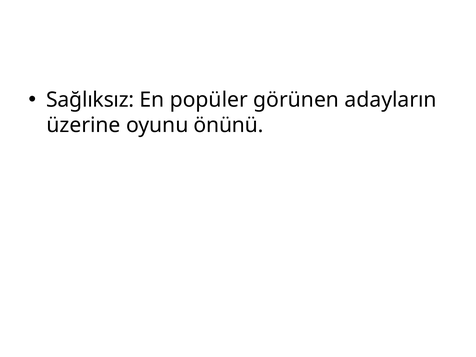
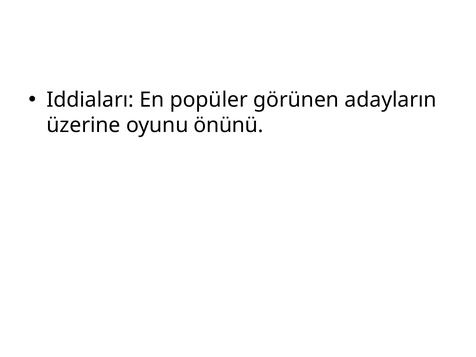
Sağlıksız: Sağlıksız -> Iddiaları
